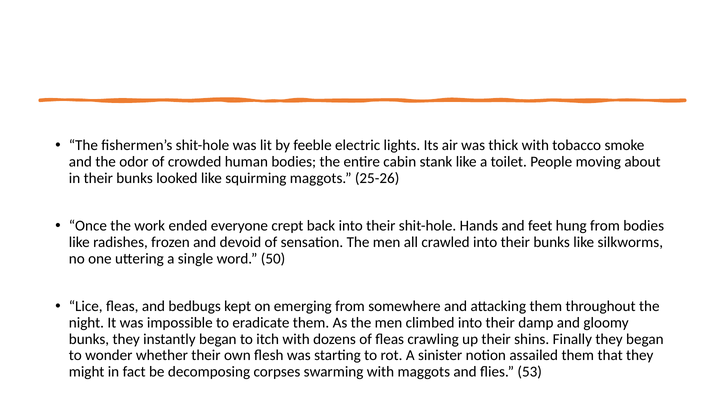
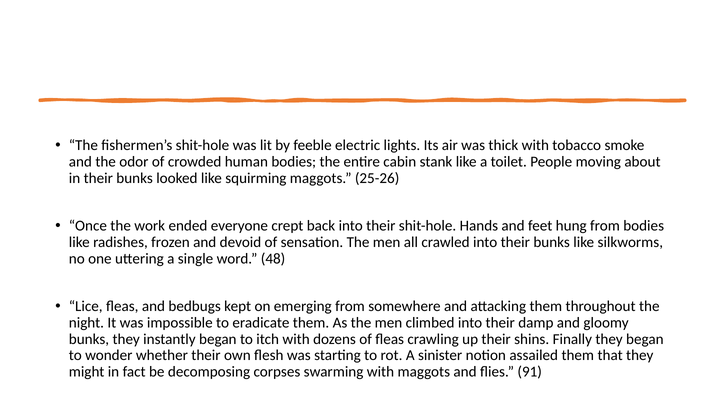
50: 50 -> 48
53: 53 -> 91
